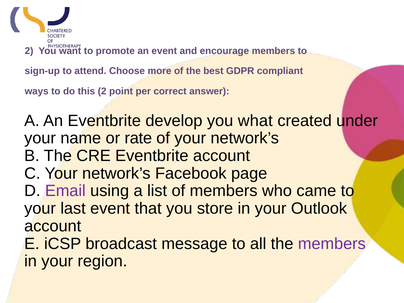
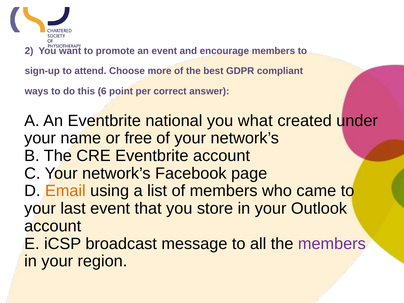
this 2: 2 -> 6
develop: develop -> national
rate: rate -> free
Email colour: purple -> orange
